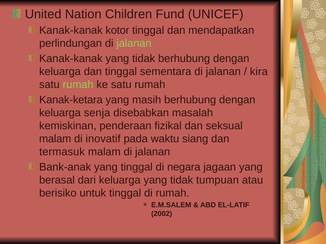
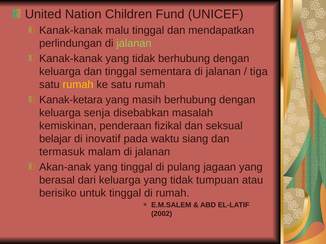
kotor: kotor -> malu
kira: kira -> tiga
rumah at (78, 85) colour: light green -> yellow
malam at (55, 139): malam -> belajar
Bank-anak: Bank-anak -> Akan-anak
negara: negara -> pulang
